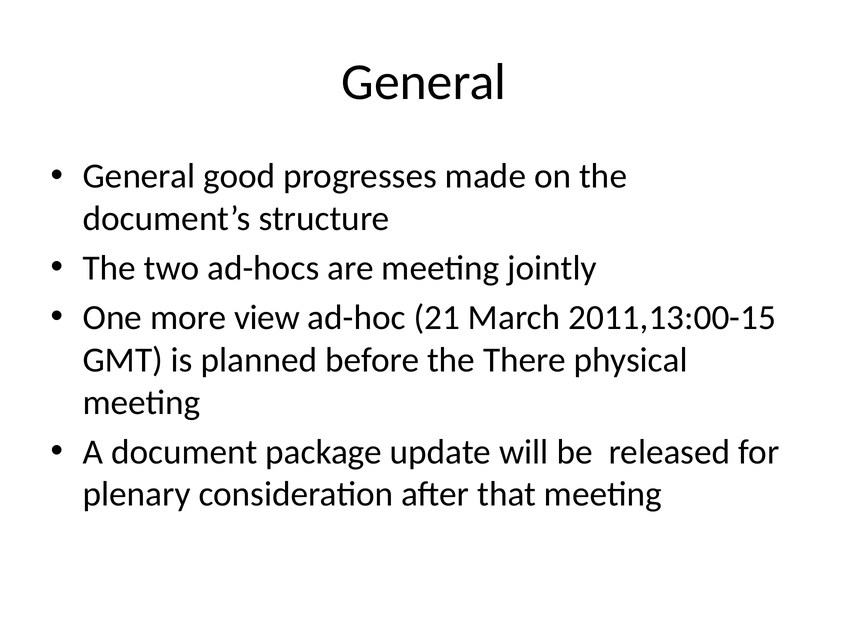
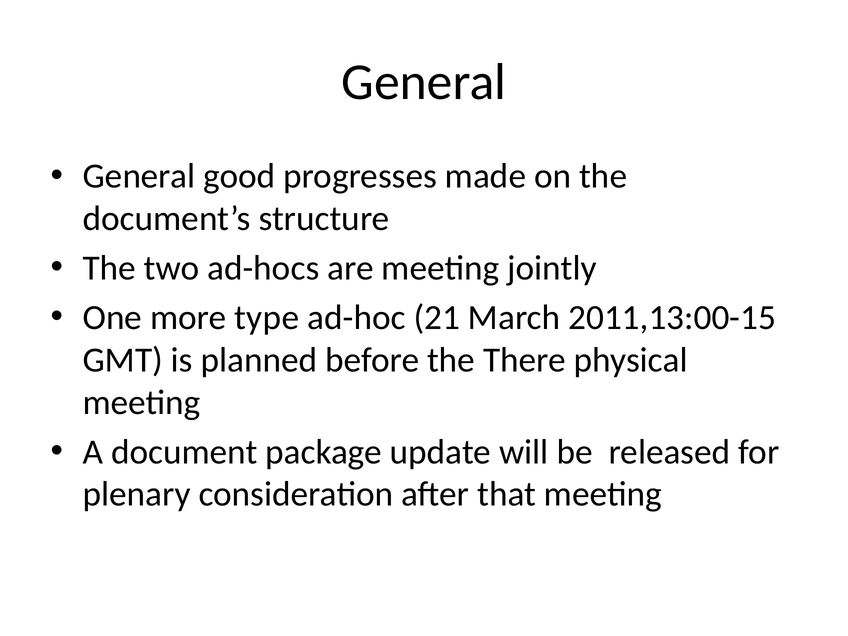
view: view -> type
